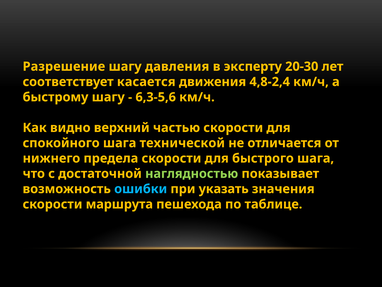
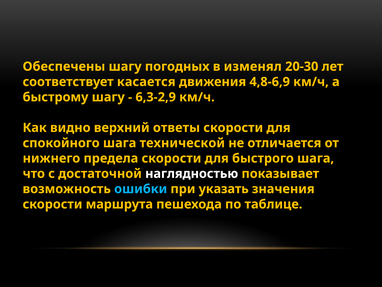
Разрешение: Разрешение -> Обеспечены
давления: давления -> погодных
эксперту: эксперту -> изменял
4,8-2,4: 4,8-2,4 -> 4,8-6,9
6,3-5,6: 6,3-5,6 -> 6,3-2,9
частью: частью -> ответы
наглядностью colour: light green -> white
